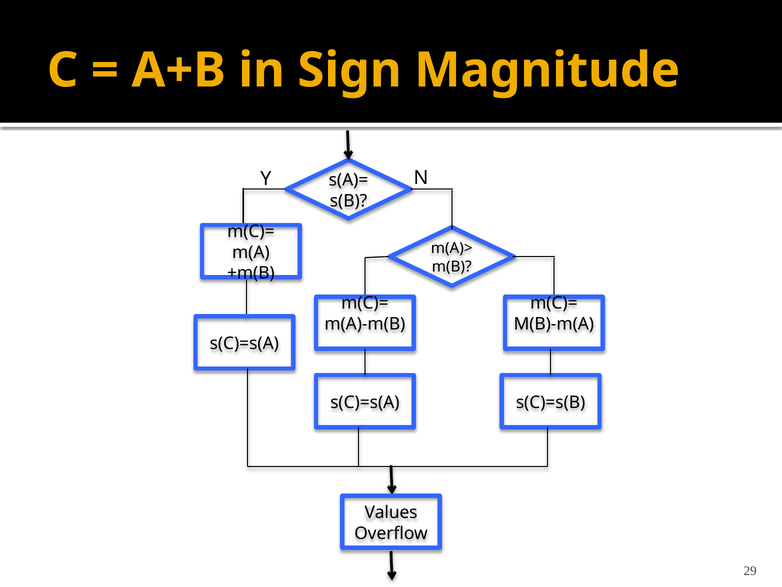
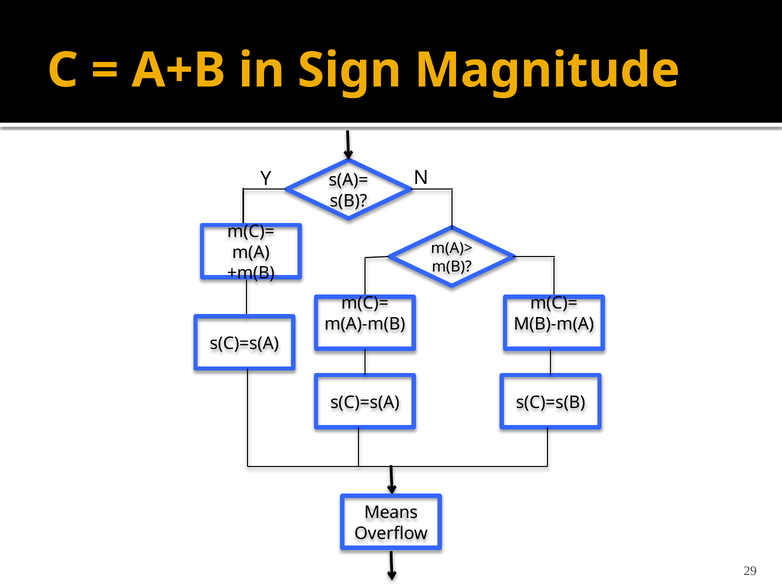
Values: Values -> Means
